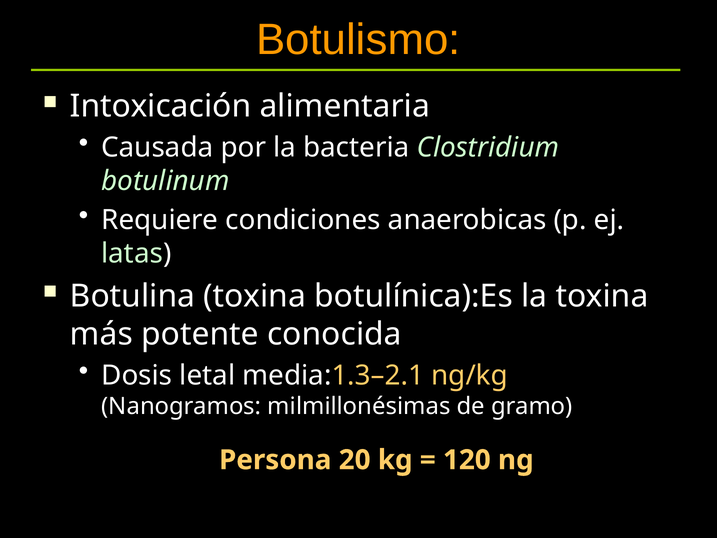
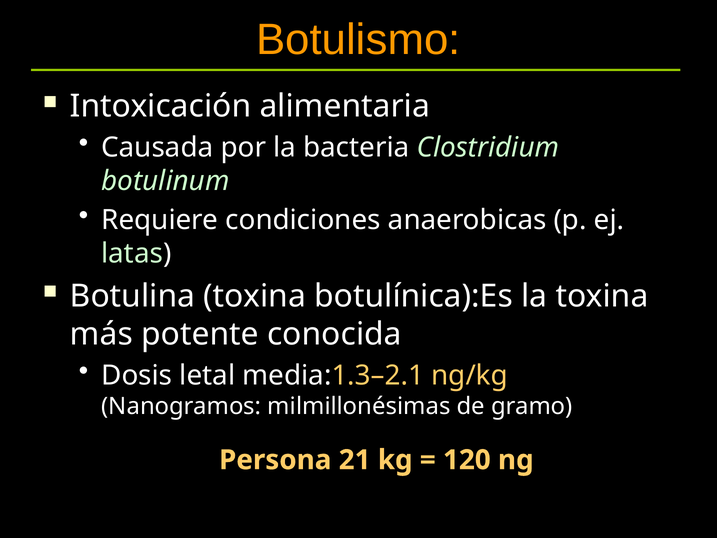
20: 20 -> 21
